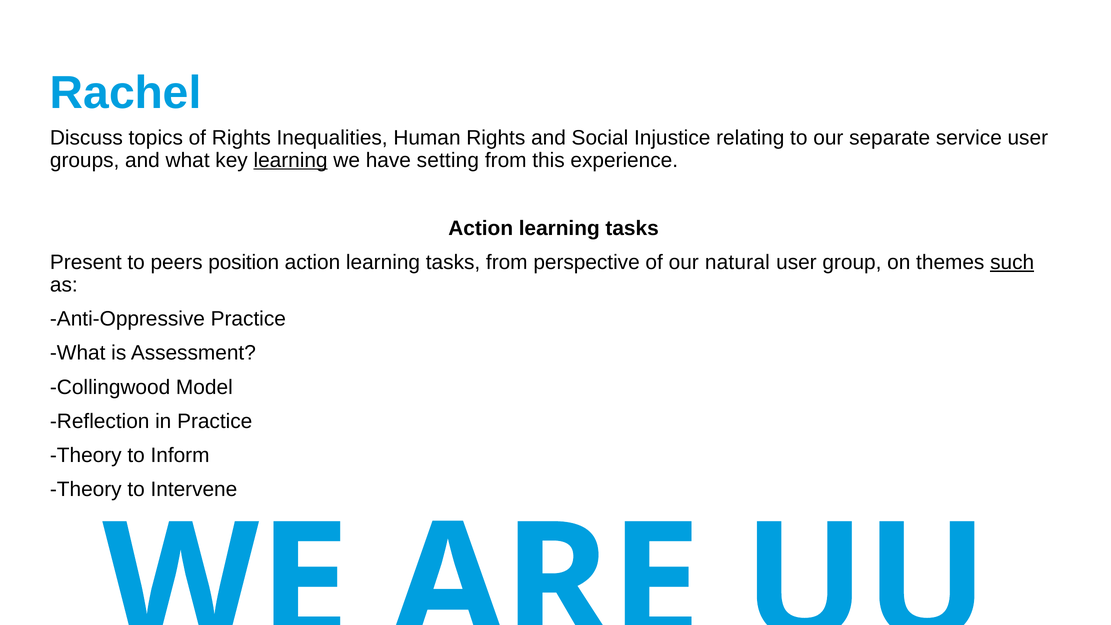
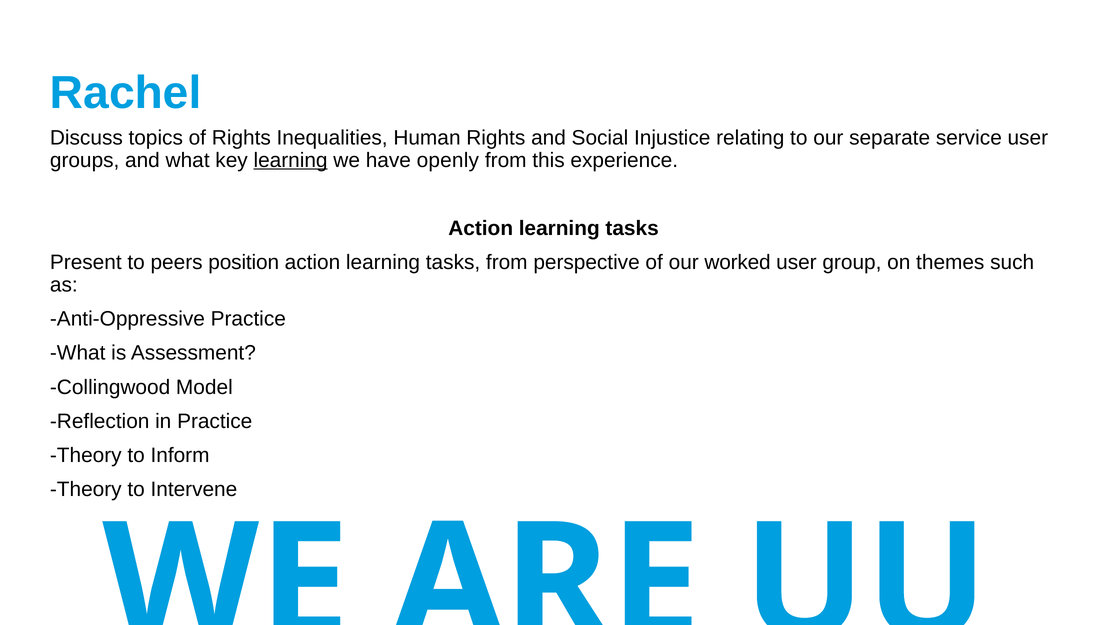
setting: setting -> openly
natural: natural -> worked
such underline: present -> none
